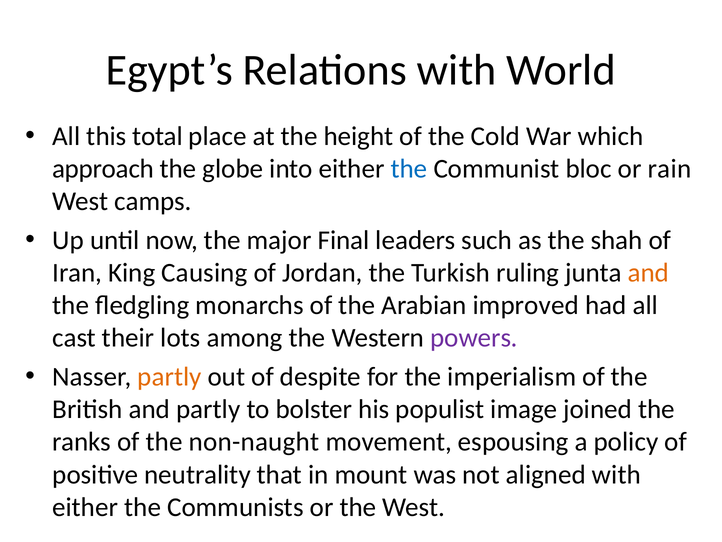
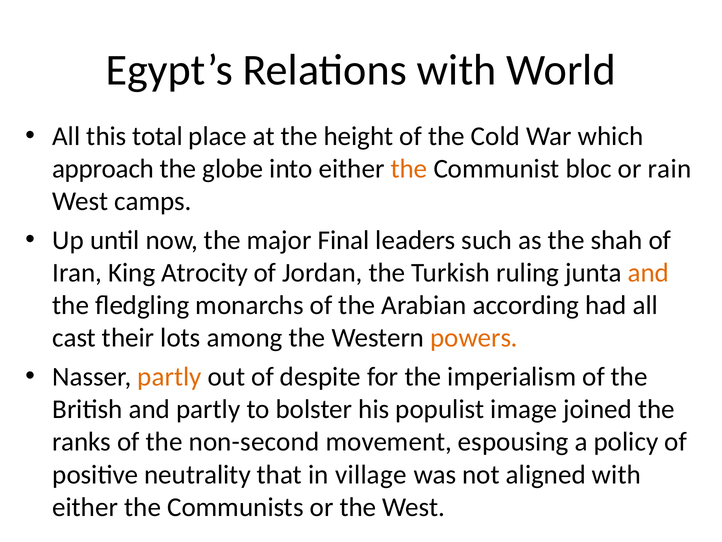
the at (409, 169) colour: blue -> orange
Causing: Causing -> Atrocity
improved: improved -> according
powers colour: purple -> orange
non-naught: non-naught -> non-second
mount: mount -> village
